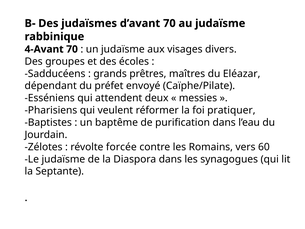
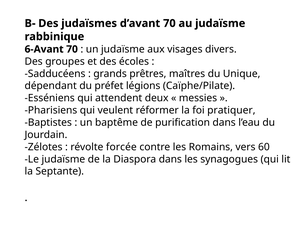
4-Avant: 4-Avant -> 6-Avant
Eléazar: Eléazar -> Unique
envoyé: envoyé -> légions
